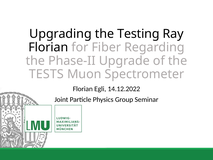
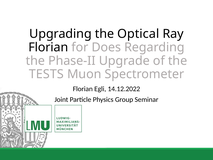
Testing: Testing -> Optical
Fiber: Fiber -> Does
